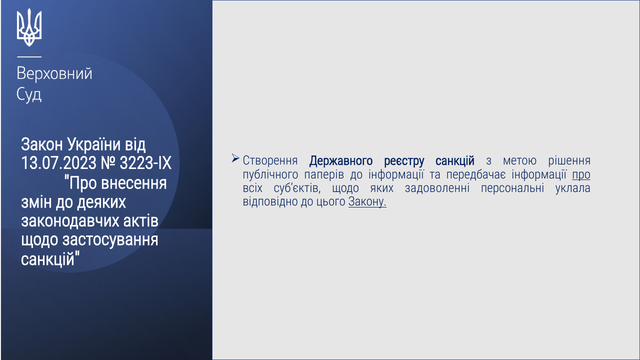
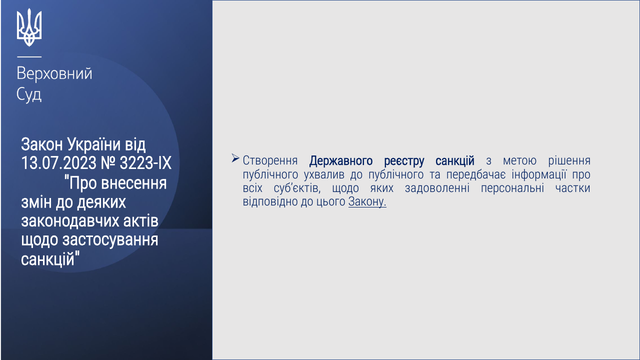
паперів: паперів -> ухвалив
до інформації: інформації -> публічного
про at (581, 174) underline: present -> none
уклала: уклала -> частки
